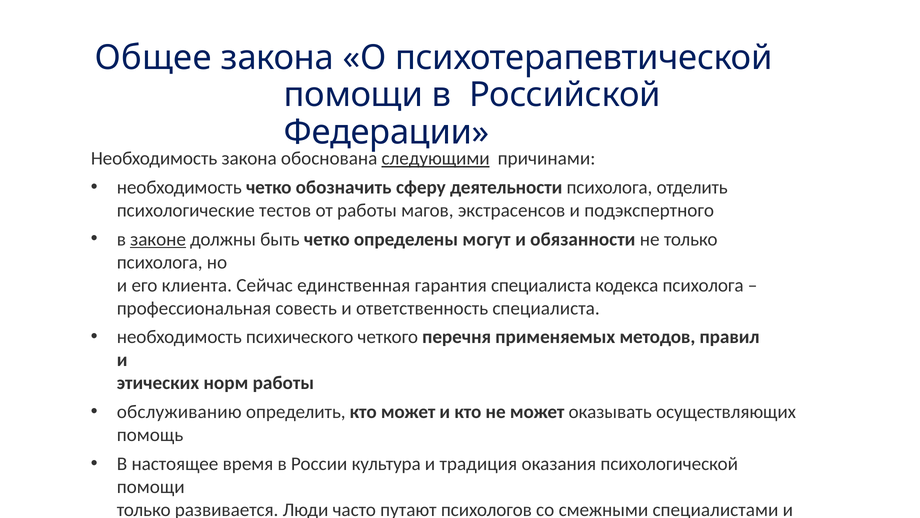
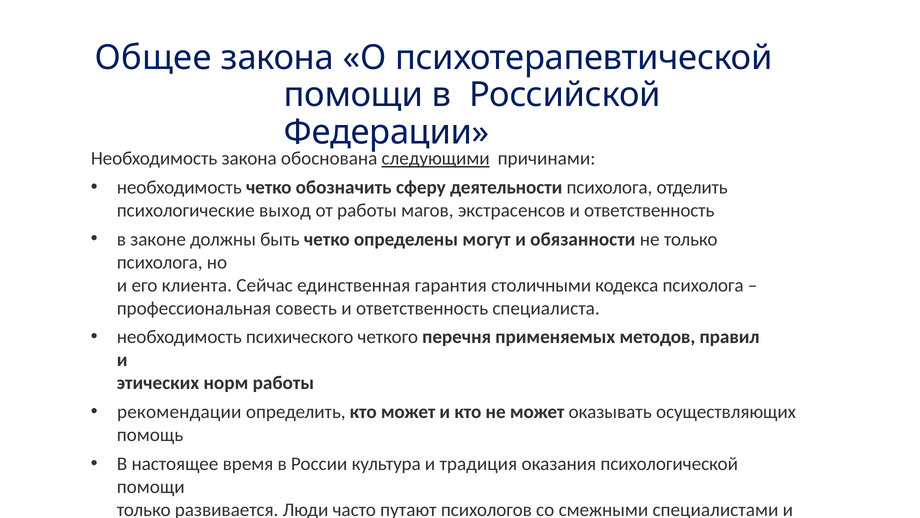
тестов: тестов -> выход
экстрасенсов и подэкспертного: подэкспертного -> ответственность
законе underline: present -> none
гарантия специалиста: специалиста -> столичными
обслуживанию: обслуживанию -> рекомендации
